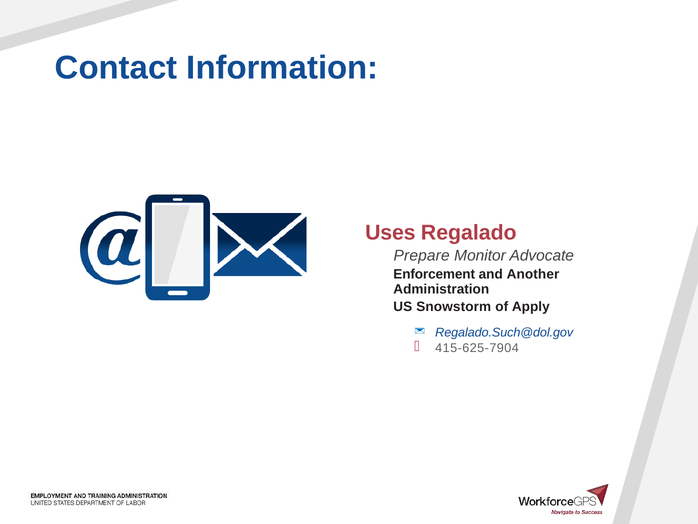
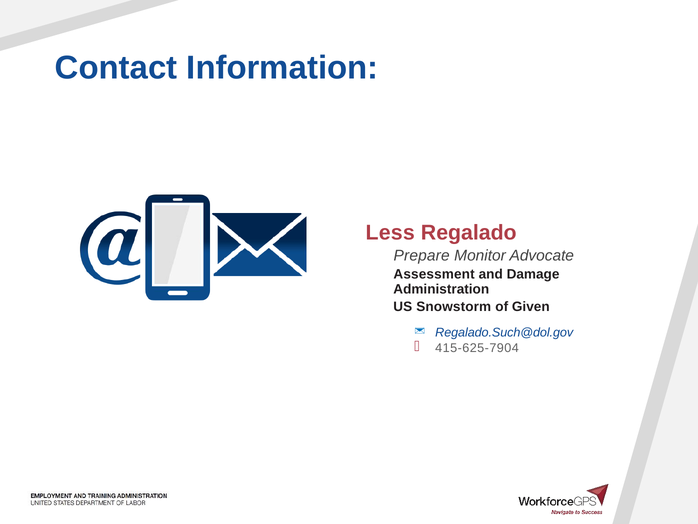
Uses: Uses -> Less
Enforcement: Enforcement -> Assessment
Another: Another -> Damage
Apply: Apply -> Given
